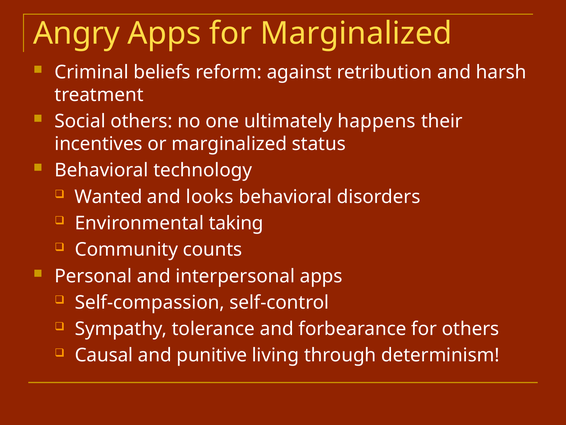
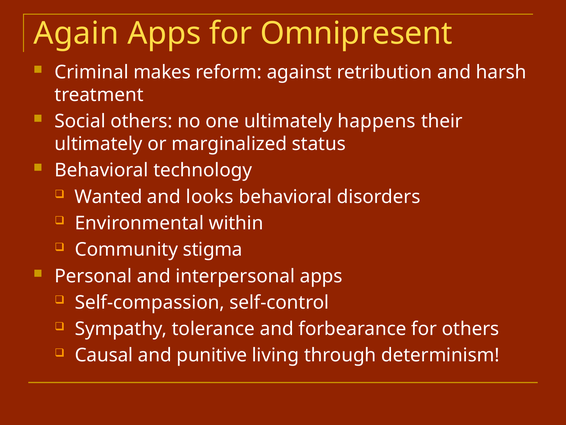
Angry: Angry -> Again
for Marginalized: Marginalized -> Omnipresent
beliefs: beliefs -> makes
incentives at (99, 144): incentives -> ultimately
taking: taking -> within
counts: counts -> stigma
